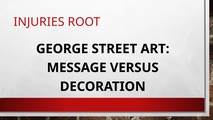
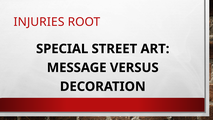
GEORGE: GEORGE -> SPECIAL
